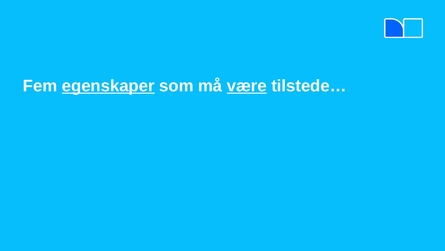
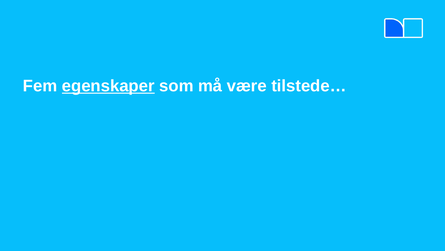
være underline: present -> none
